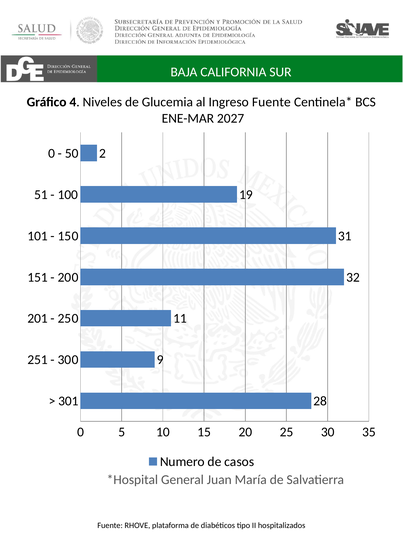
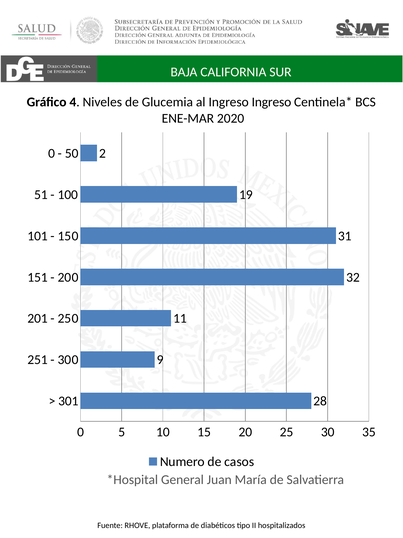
Ingreso Fuente: Fuente -> Ingreso
2027: 2027 -> 2020
